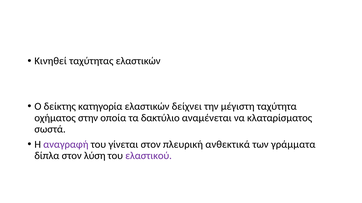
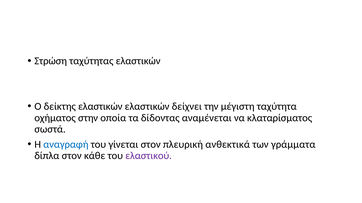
Κινηθεί: Κινηθεί -> Στρώση
δείκτης κατηγορία: κατηγορία -> ελαστικών
δακτύλιο: δακτύλιο -> δίδοντας
αναγραφή colour: purple -> blue
λύση: λύση -> κάθε
